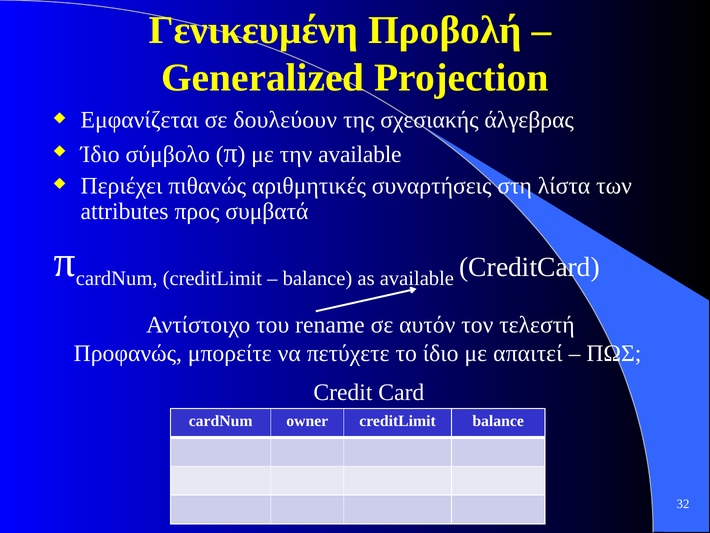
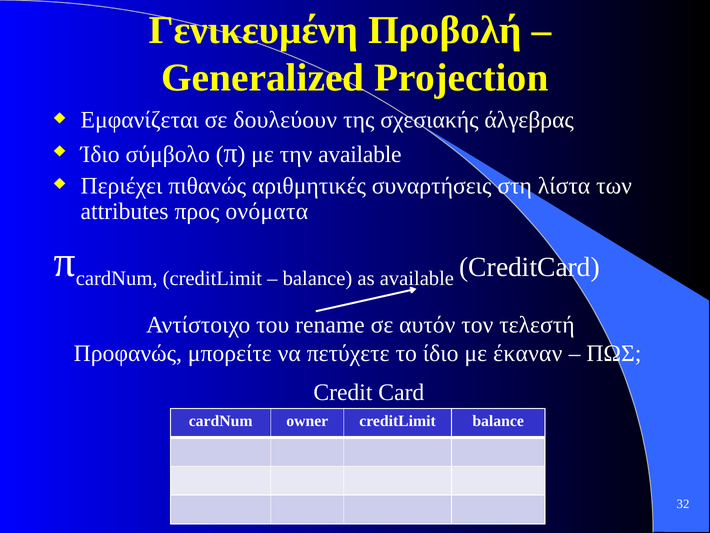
συμβατά: συμβατά -> ονόματα
απαιτεί: απαιτεί -> έκαναν
